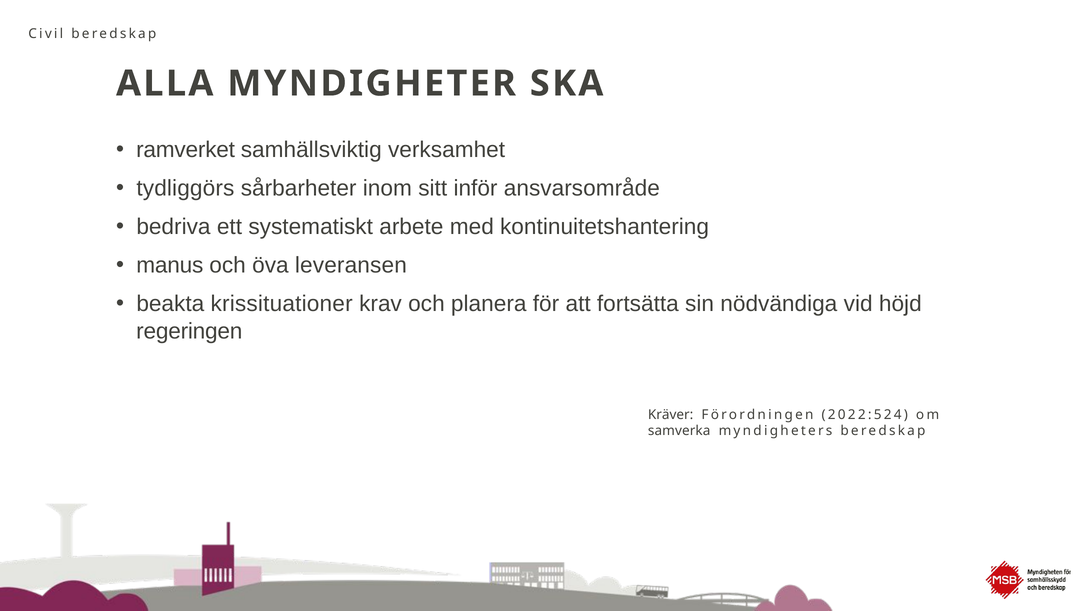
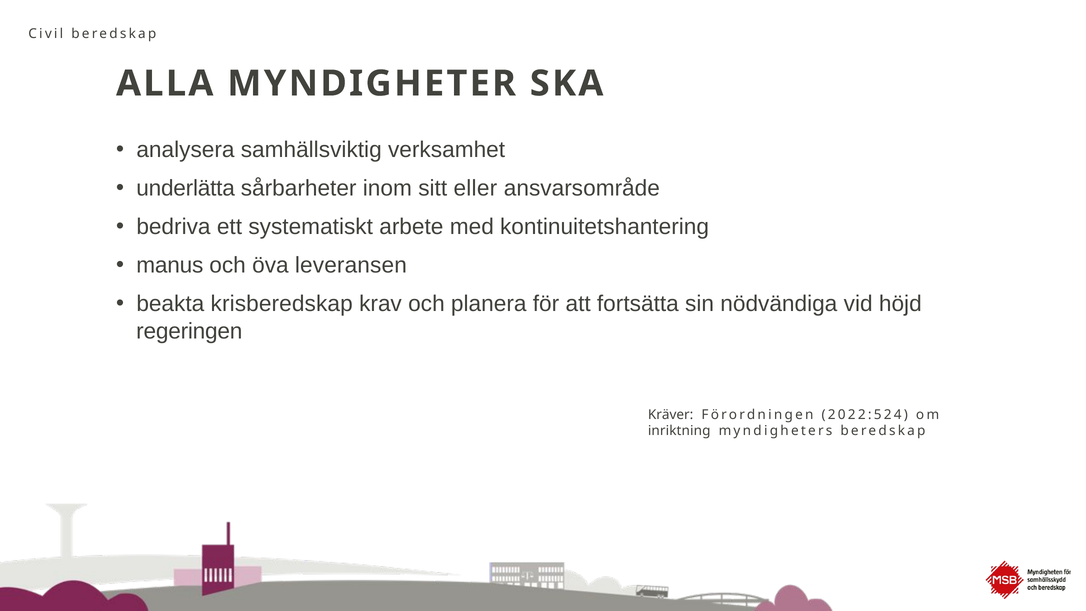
ramverket: ramverket -> analysera
tydliggörs: tydliggörs -> underlätta
inför: inför -> eller
krissituationer: krissituationer -> krisberedskap
samverka: samverka -> inriktning
